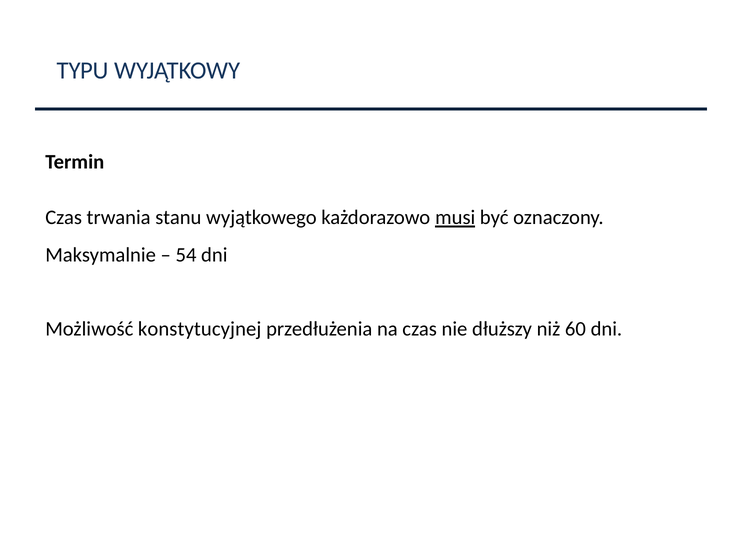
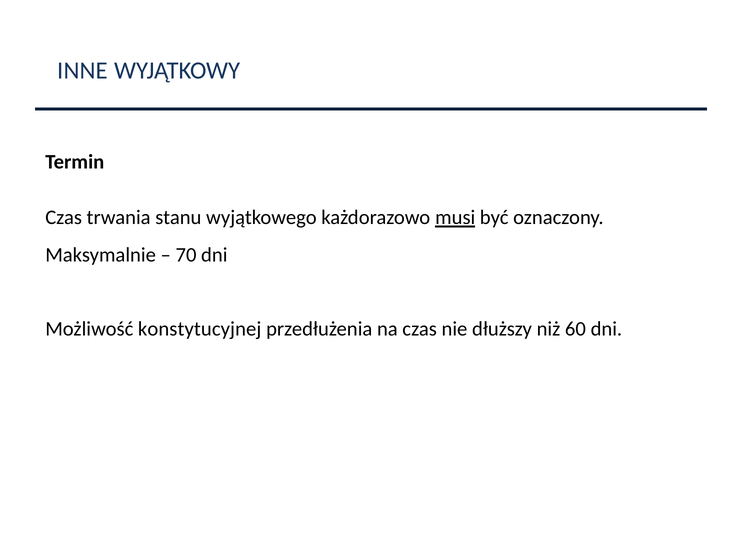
TYPU: TYPU -> INNE
54: 54 -> 70
